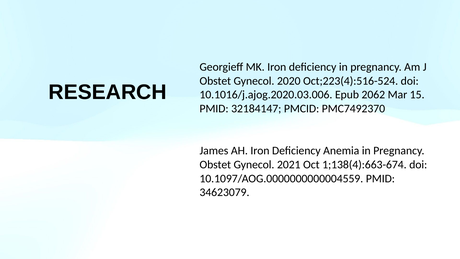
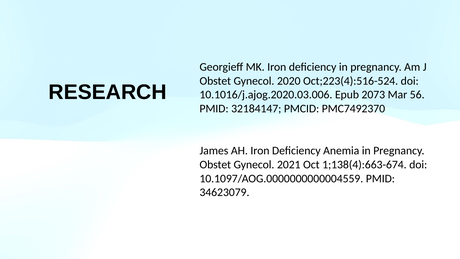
2062: 2062 -> 2073
15: 15 -> 56
